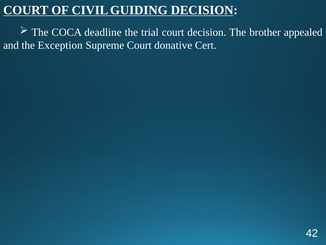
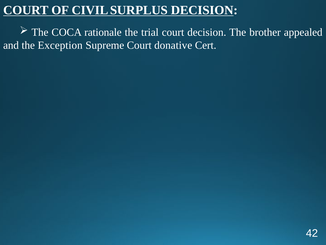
GUIDING: GUIDING -> SURPLUS
deadline: deadline -> rationale
